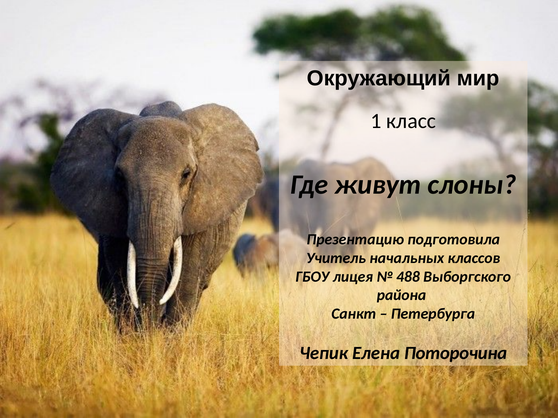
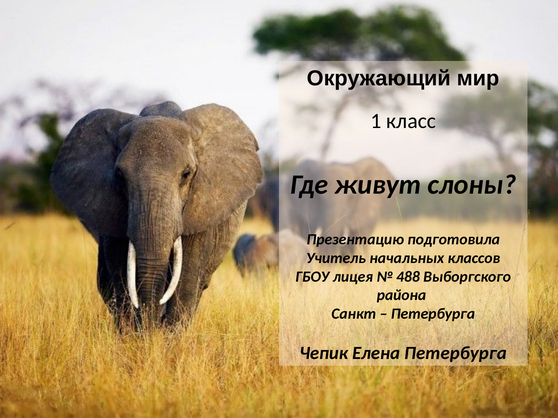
Елена Поторочина: Поторочина -> Петербурга
